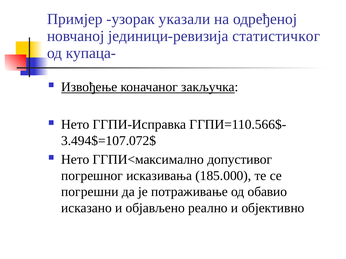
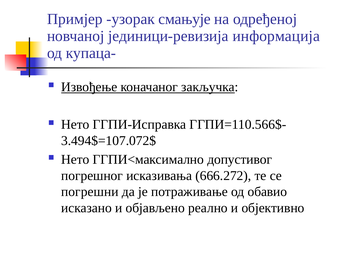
указали: указали -> смањује
статистичког: статистичког -> информација
185.000: 185.000 -> 666.272
